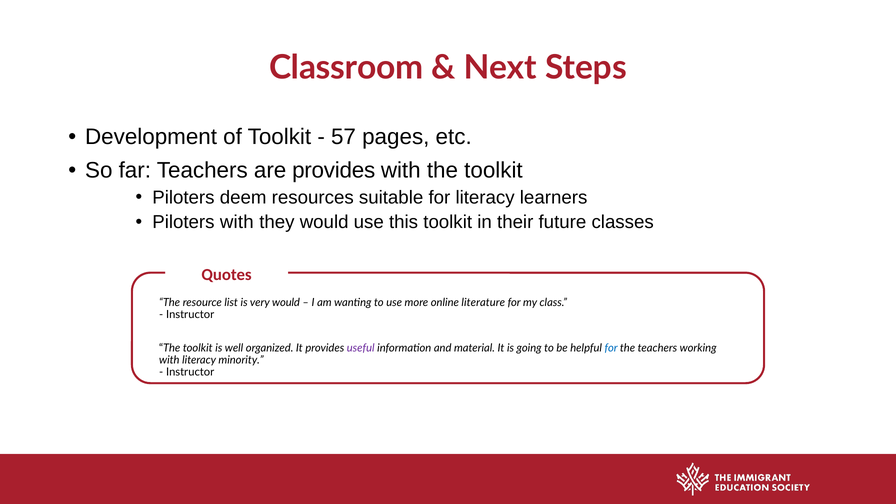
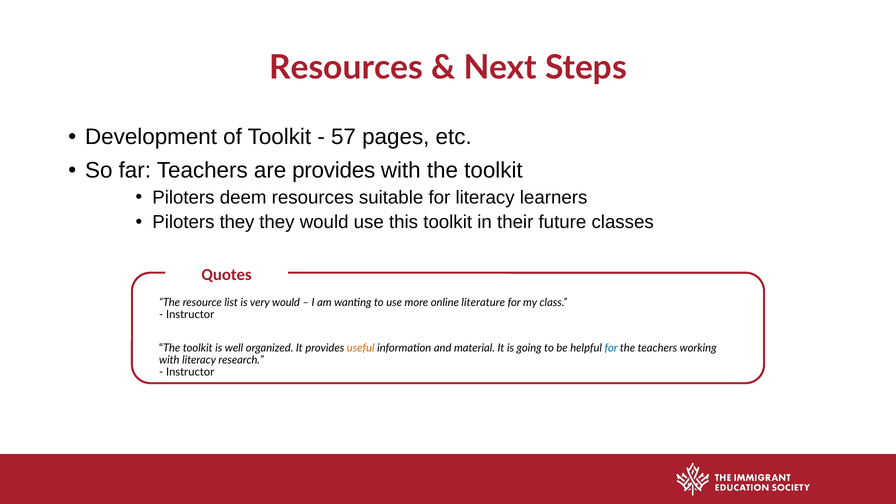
Classroom at (346, 68): Classroom -> Resources
Piloters with: with -> they
useful colour: purple -> orange
minority: minority -> research
